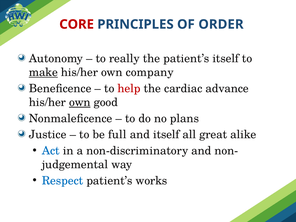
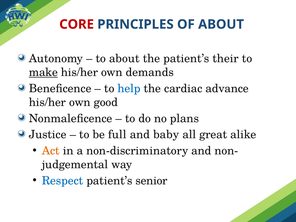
OF ORDER: ORDER -> ABOUT
to really: really -> about
patient’s itself: itself -> their
company: company -> demands
help colour: red -> blue
own at (80, 102) underline: present -> none
and itself: itself -> baby
Act colour: blue -> orange
works: works -> senior
